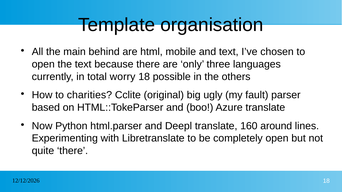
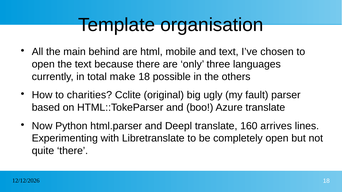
worry: worry -> make
around: around -> arrives
